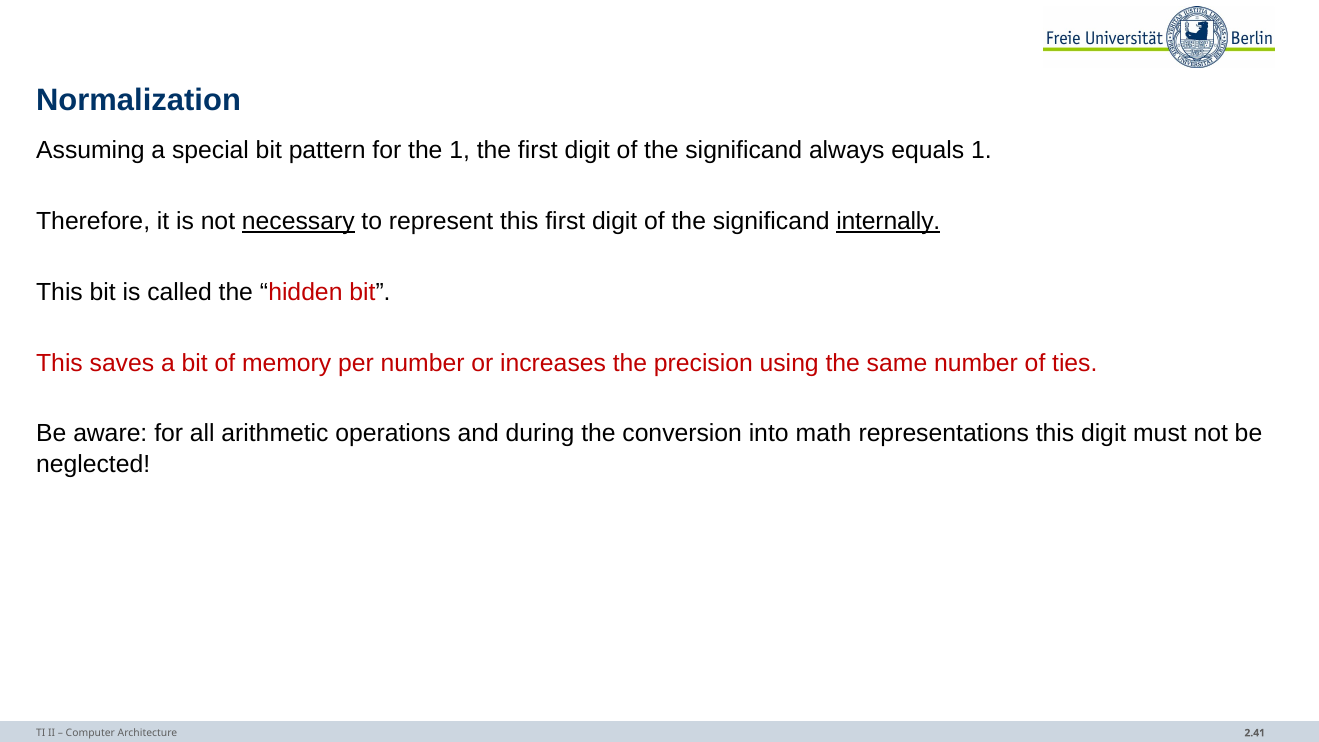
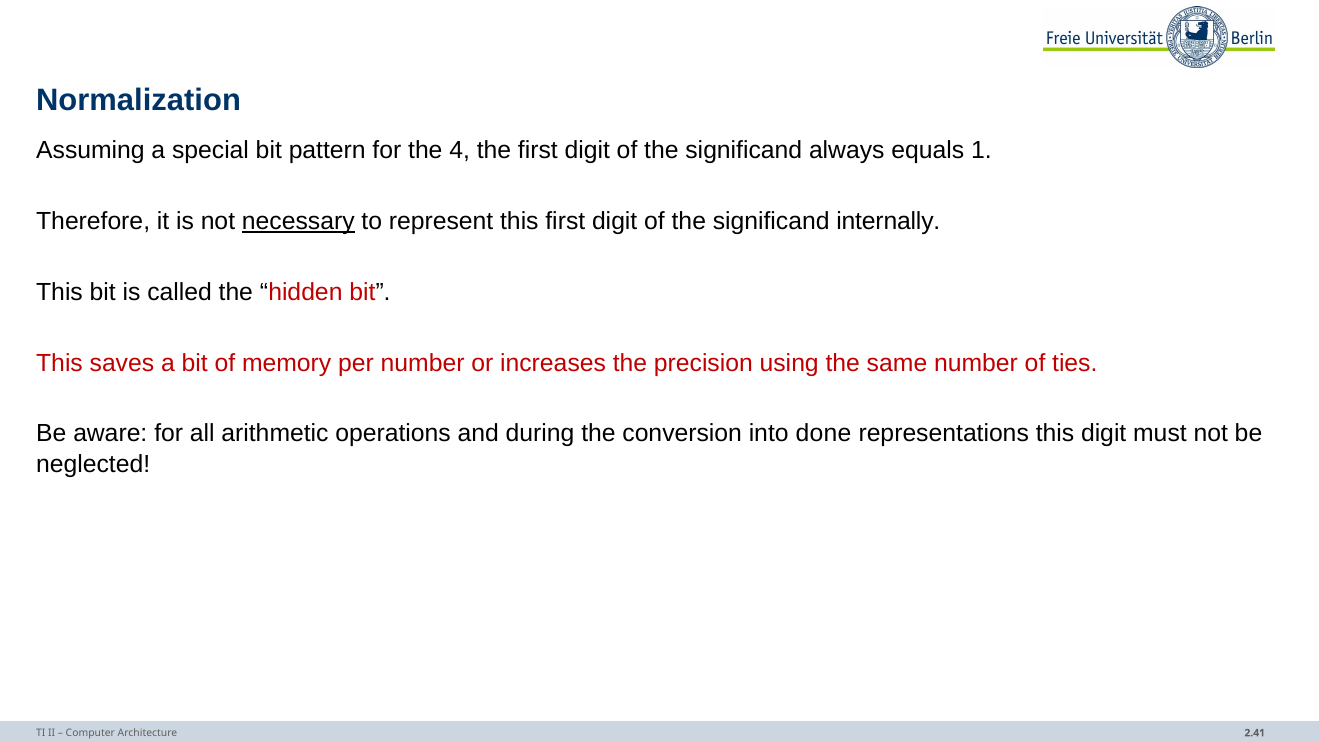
the 1: 1 -> 4
internally underline: present -> none
math: math -> done
